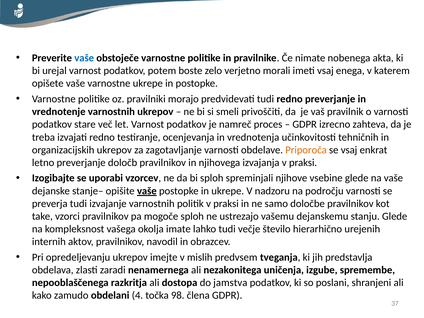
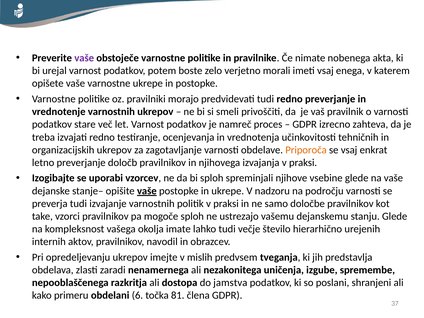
vaše at (84, 58) colour: blue -> purple
zamudo: zamudo -> primeru
4: 4 -> 6
98: 98 -> 81
